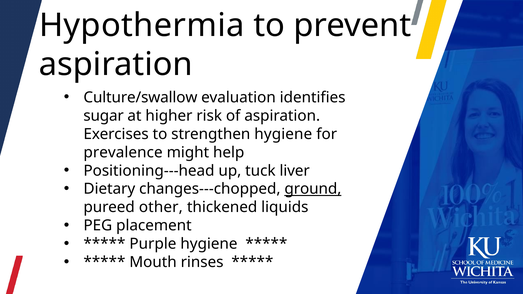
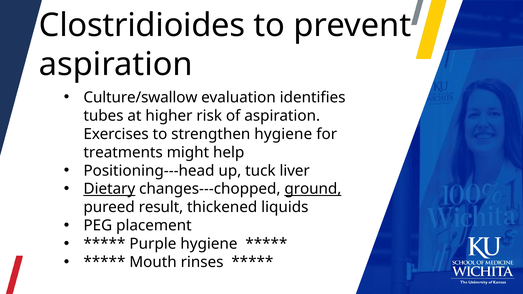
Hypothermia: Hypothermia -> Clostridioides
sugar: sugar -> tubes
prevalence: prevalence -> treatments
Dietary underline: none -> present
other: other -> result
